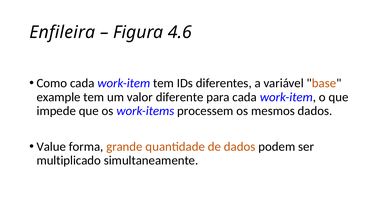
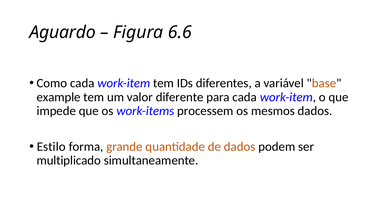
Enfileira: Enfileira -> Aguardo
4.6: 4.6 -> 6.6
Value: Value -> Estilo
